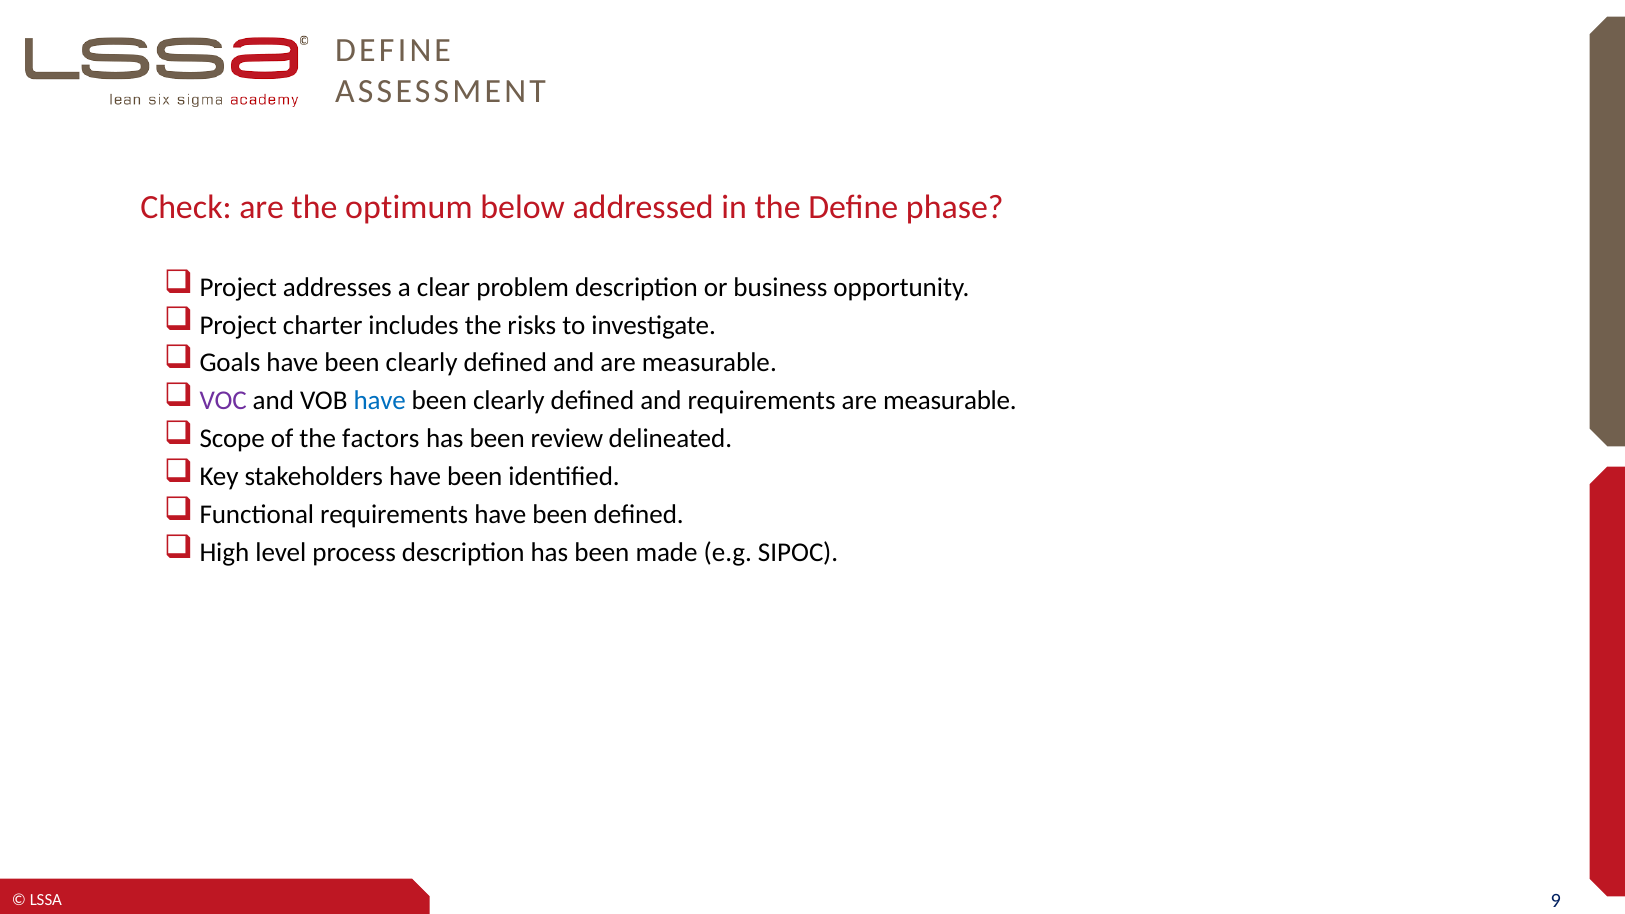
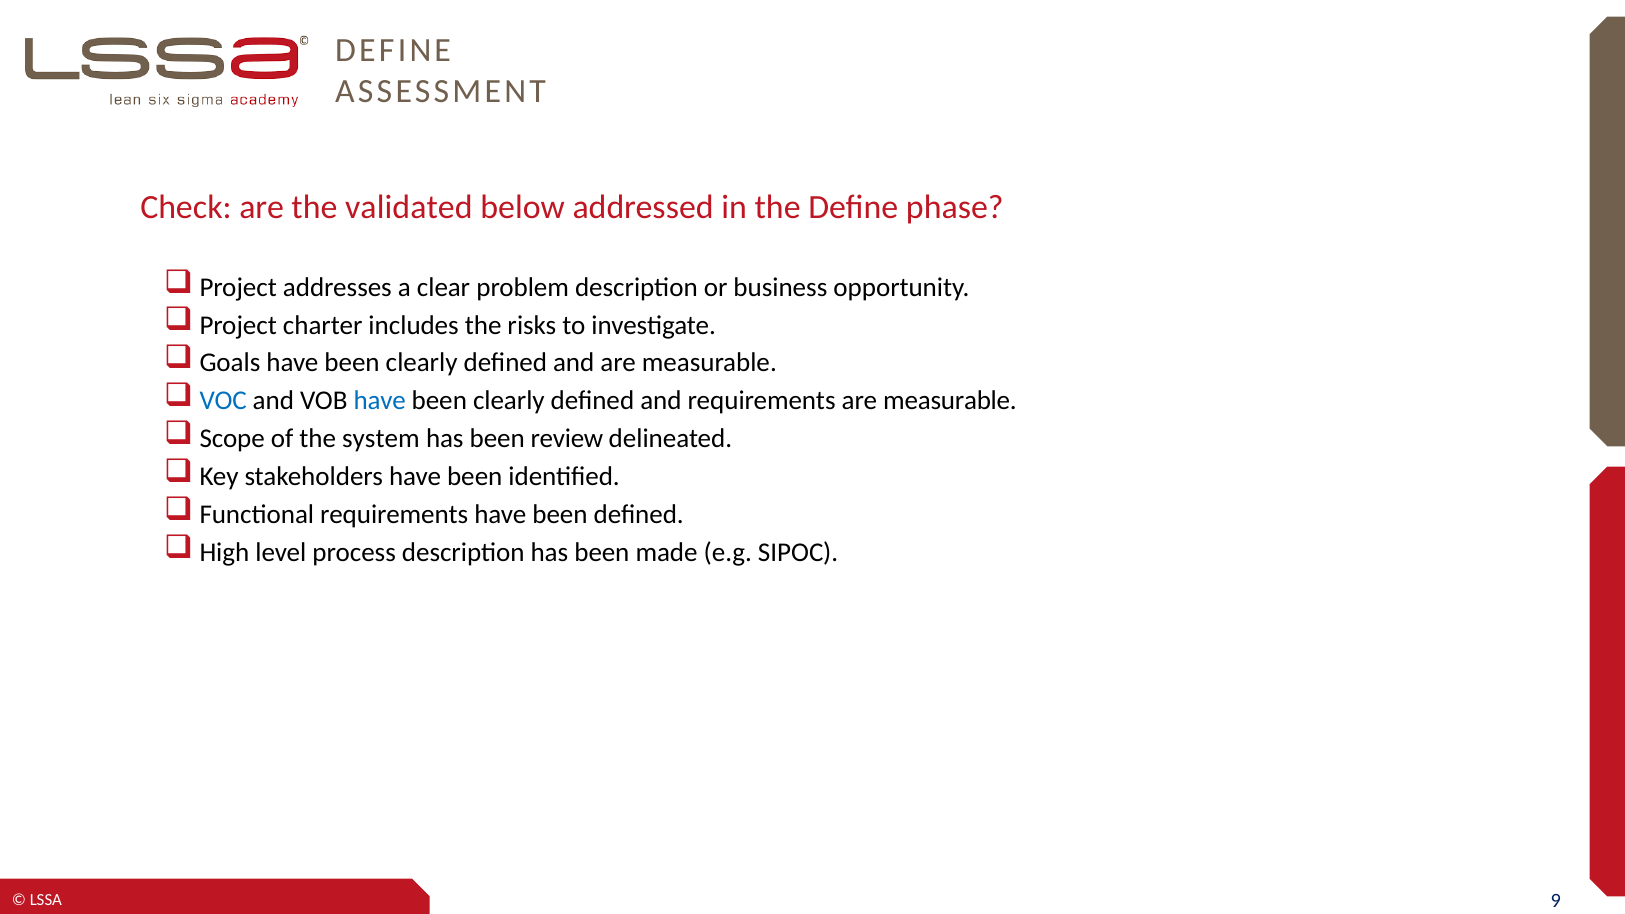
optimum: optimum -> validated
VOC colour: purple -> blue
factors: factors -> system
